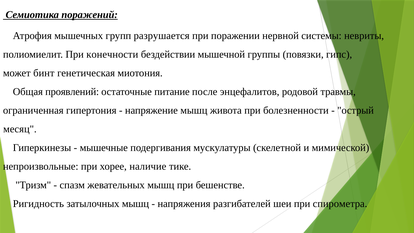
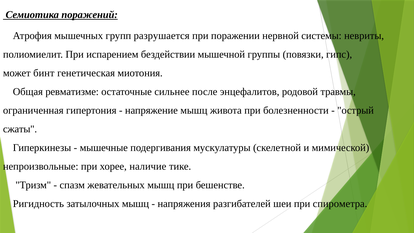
конечности: конечности -> испарением
проявлений: проявлений -> ревматизме
питание: питание -> сильнее
месяц: месяц -> сжаты
